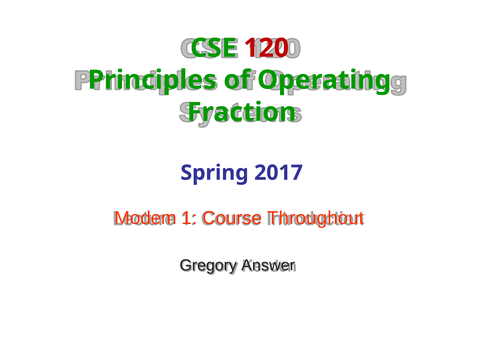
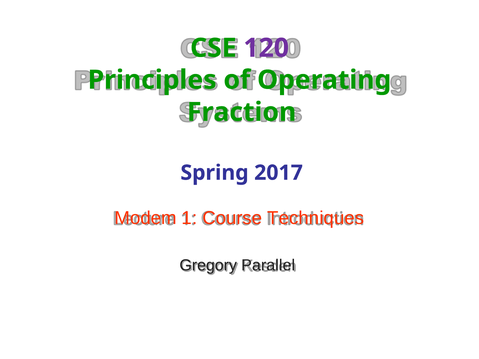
120 colour: red -> purple
Throughout: Throughout -> Techniques
Answer: Answer -> Parallel
